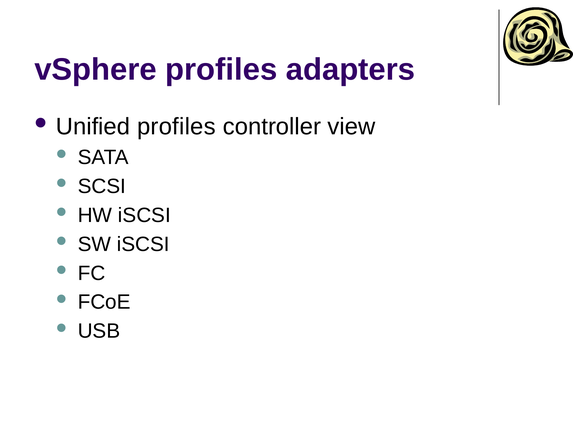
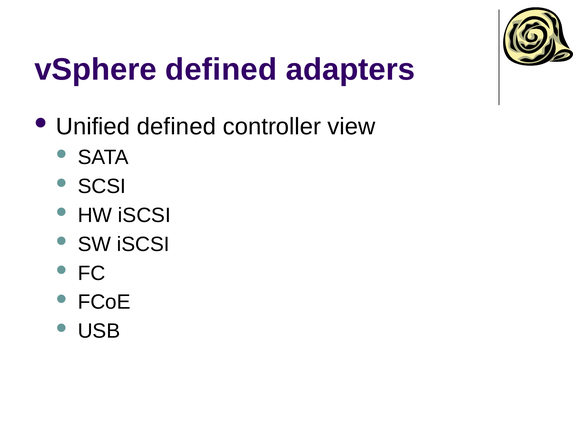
vSphere profiles: profiles -> defined
Unified profiles: profiles -> defined
